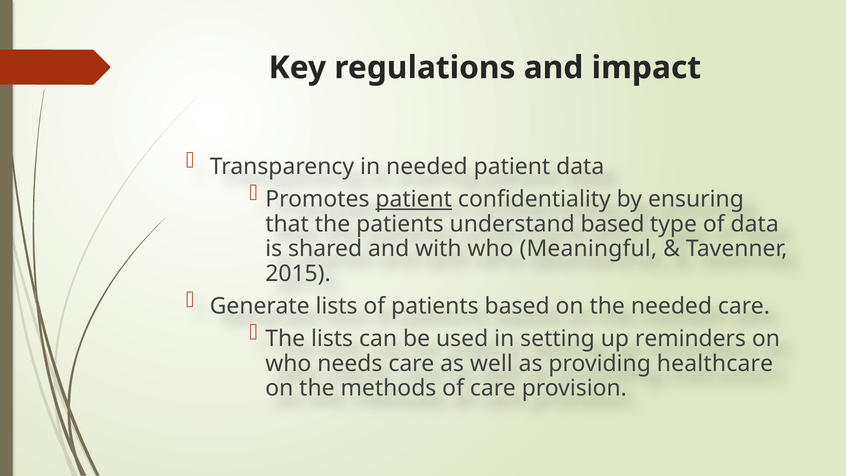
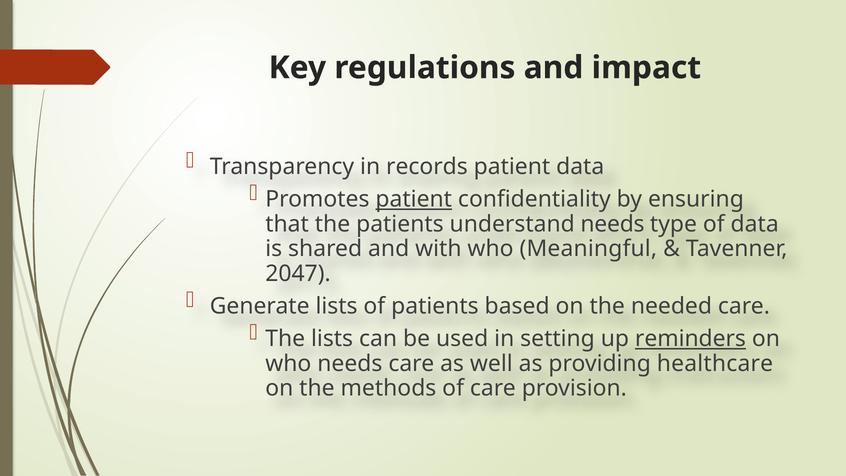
in needed: needed -> records
understand based: based -> needs
2015: 2015 -> 2047
reminders underline: none -> present
